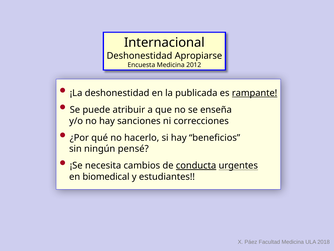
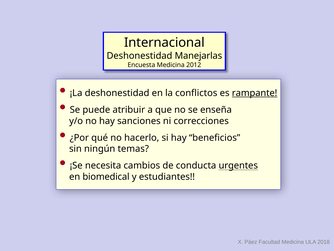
Apropiarse: Apropiarse -> Manejarlas
publicada: publicada -> conflictos
pensé: pensé -> temas
conducta underline: present -> none
